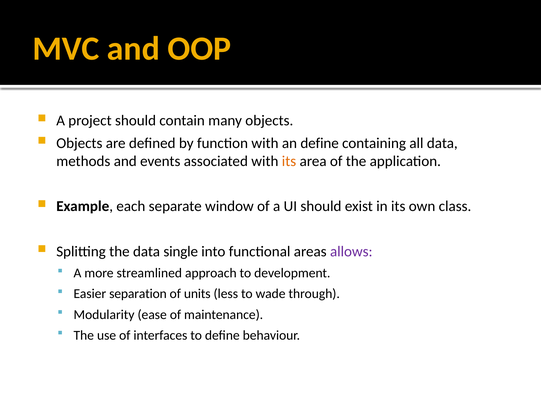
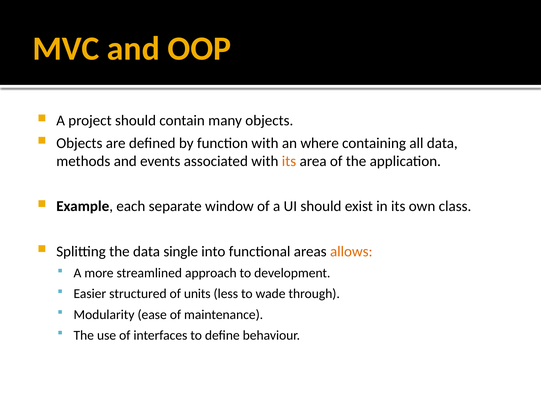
an define: define -> where
allows colour: purple -> orange
separation: separation -> structured
